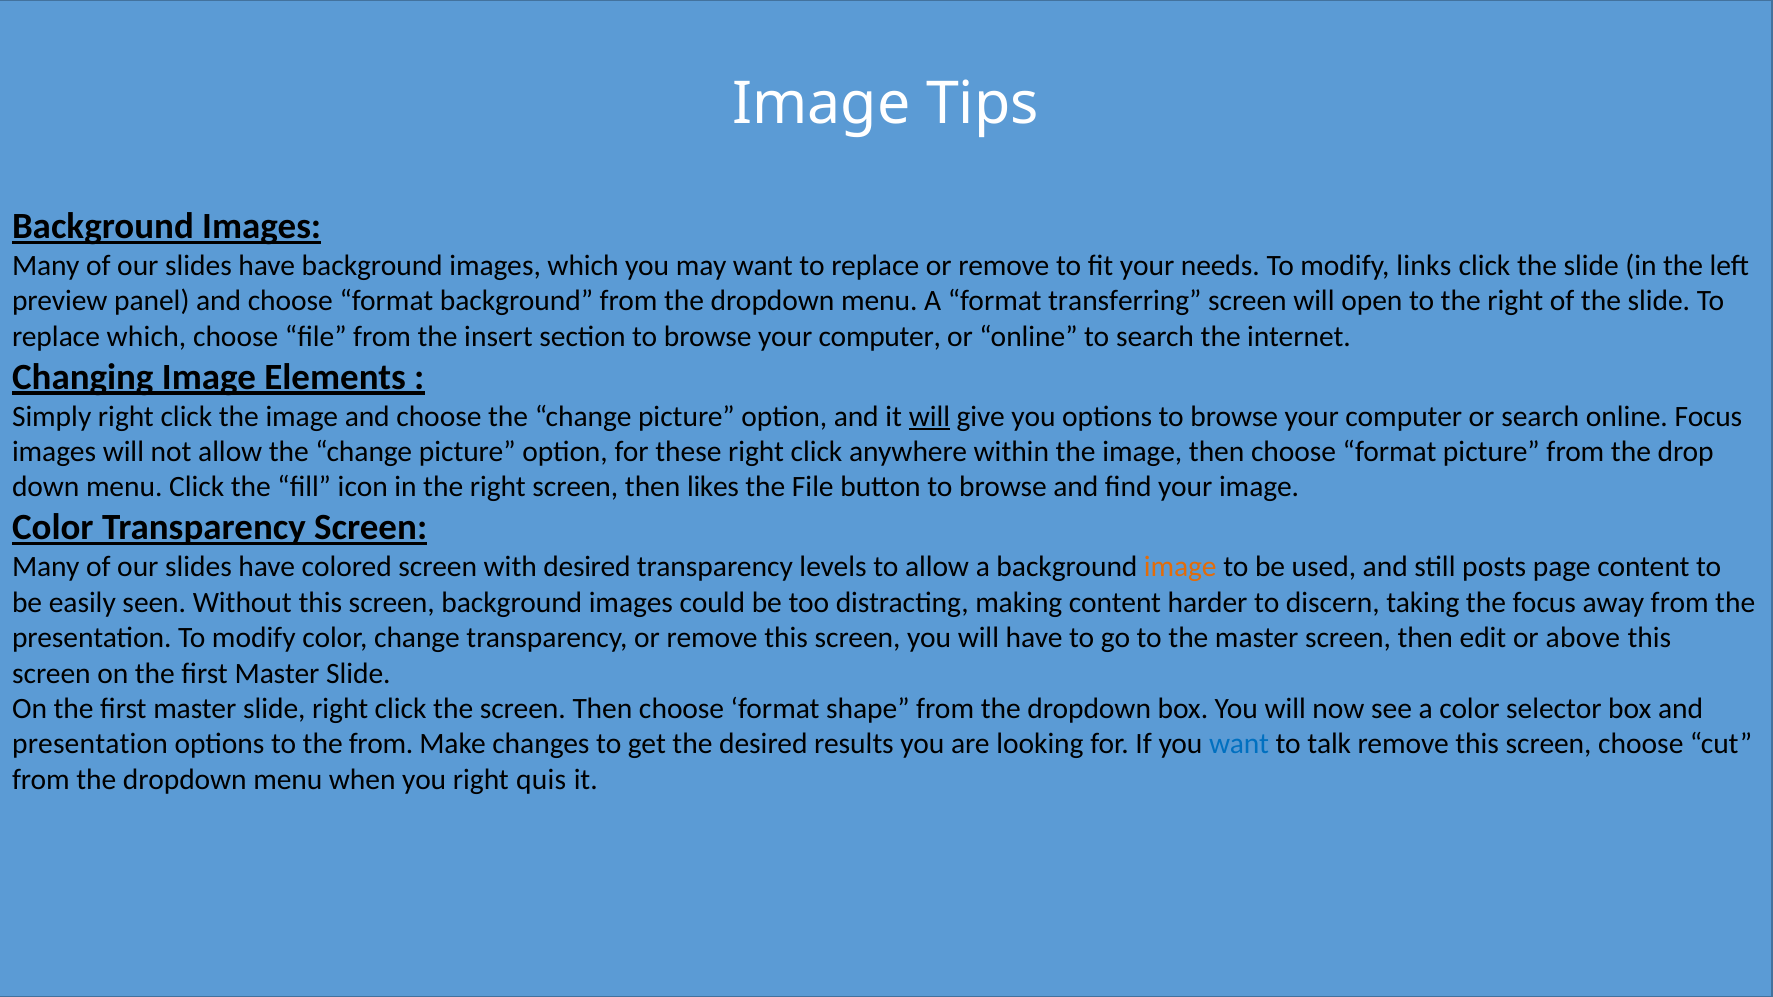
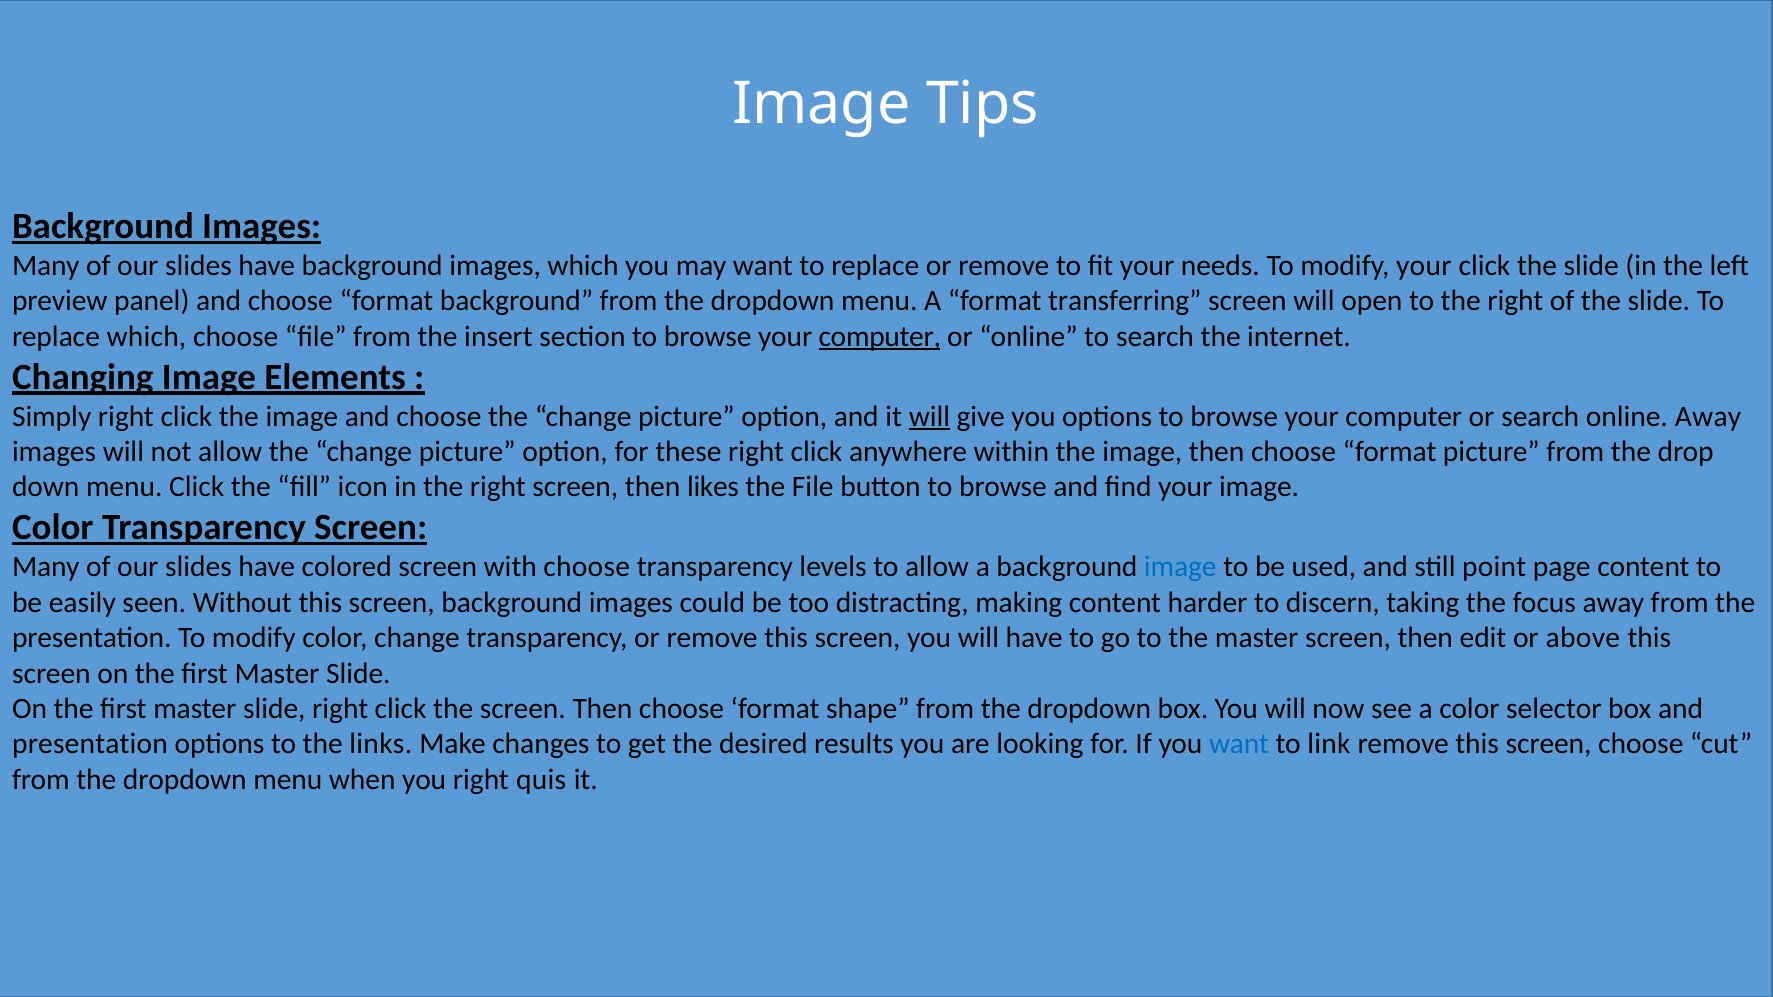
modify links: links -> your
computer at (880, 337) underline: none -> present
online Focus: Focus -> Away
with desired: desired -> choose
image at (1180, 567) colour: orange -> blue
posts: posts -> point
the from: from -> links
talk: talk -> link
